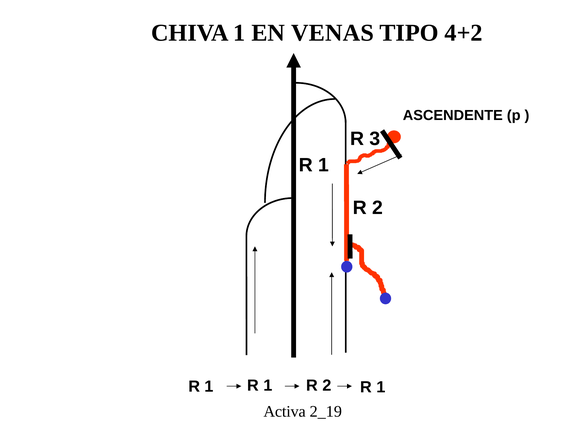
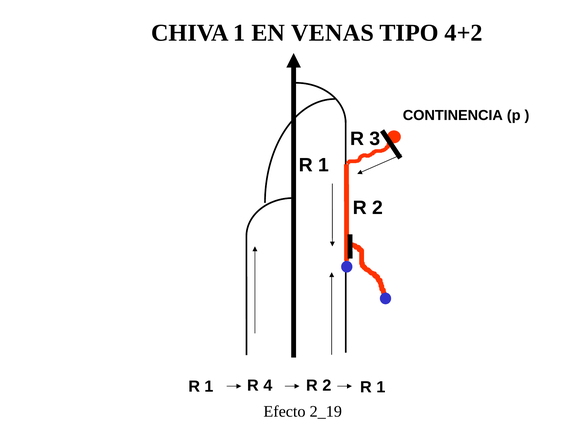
ASCENDENTE: ASCENDENTE -> CONTINENCIA
1 at (268, 386): 1 -> 4
Activa: Activa -> Efecto
